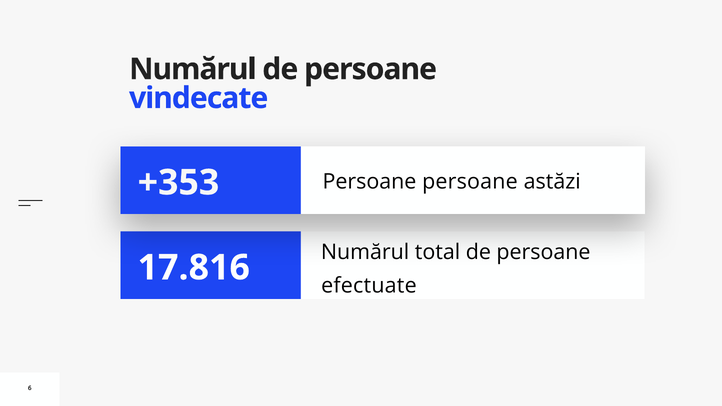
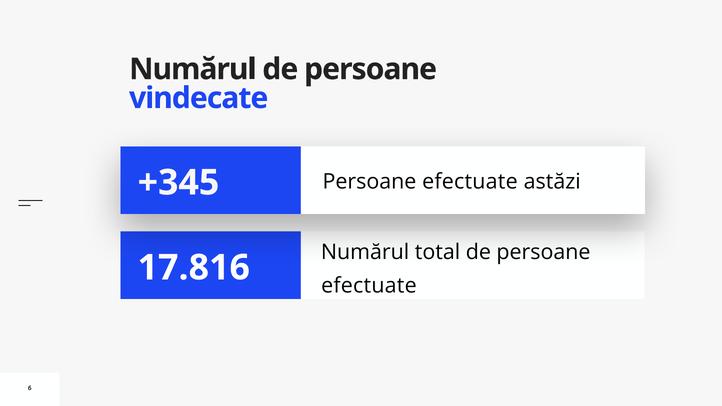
+353: +353 -> +345
persoane at (470, 182): persoane -> efectuate
